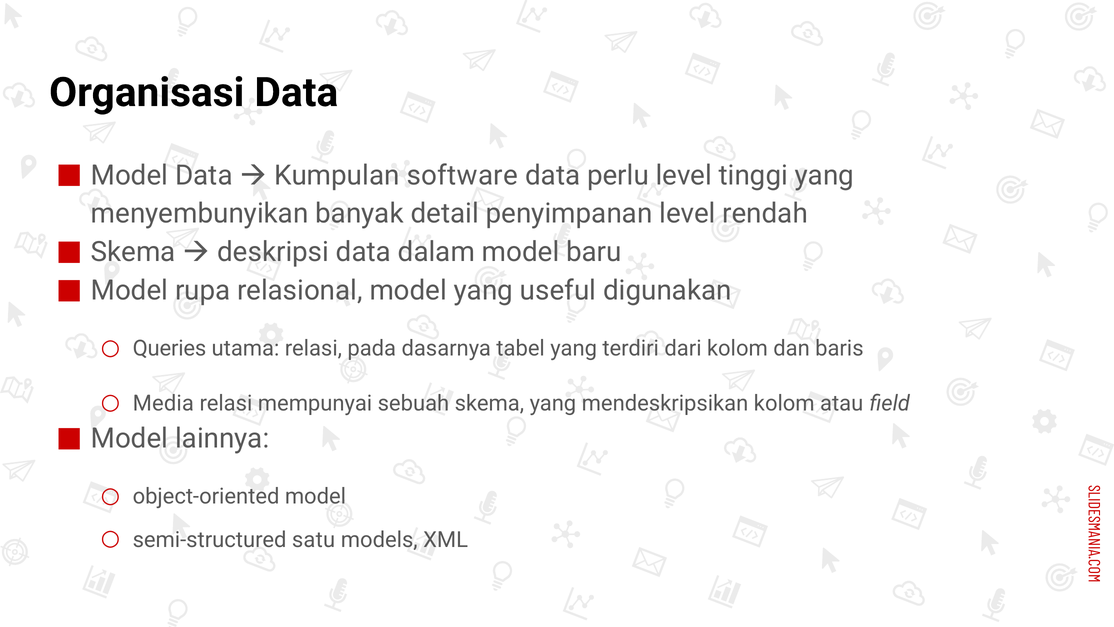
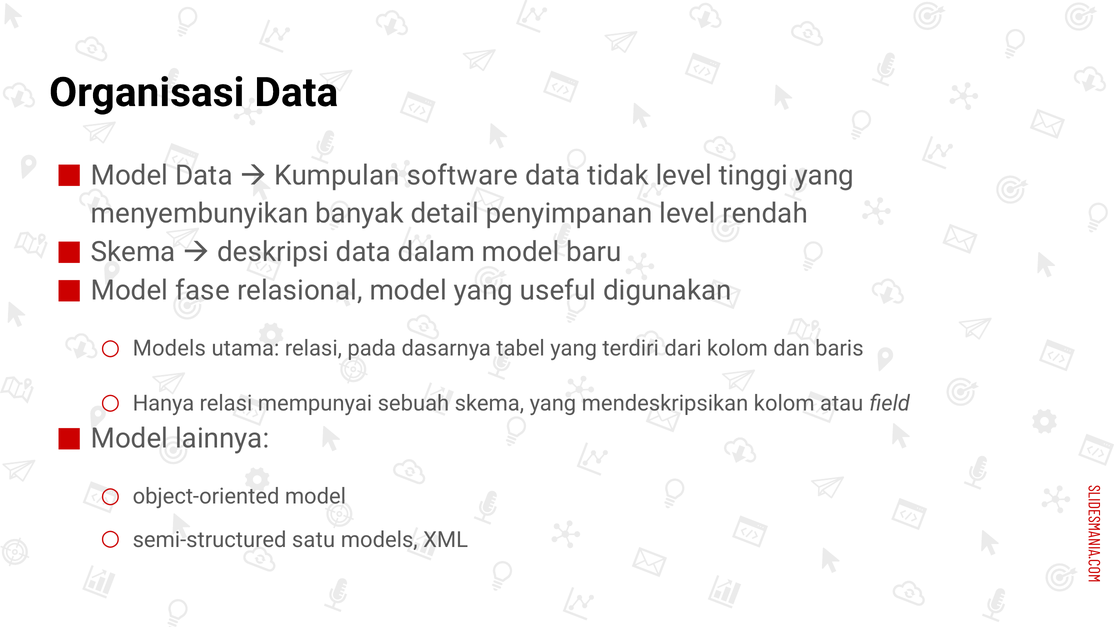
perlu: perlu -> tidak
rupa: rupa -> fase
Queries at (169, 348): Queries -> Models
Media: Media -> Hanya
